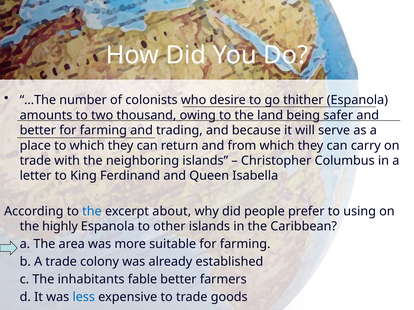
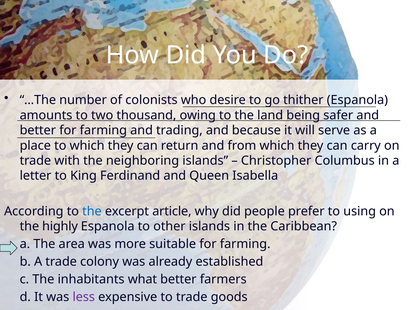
about: about -> article
fable: fable -> what
less colour: blue -> purple
